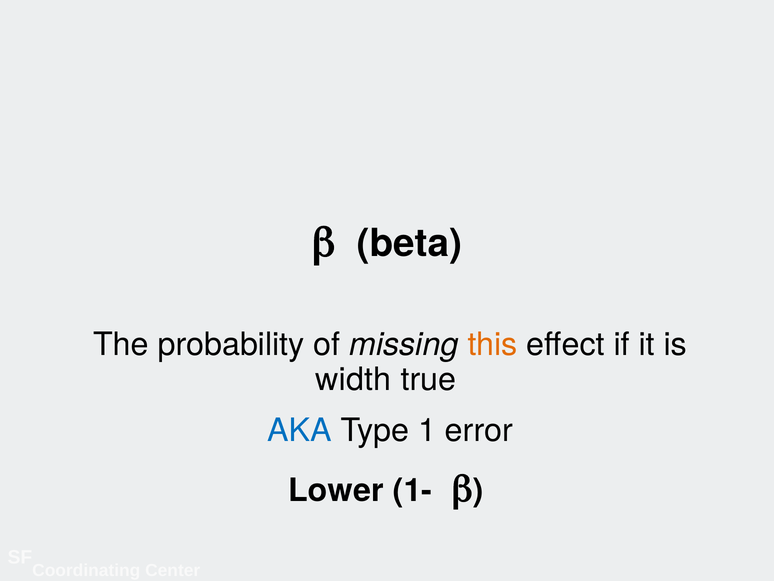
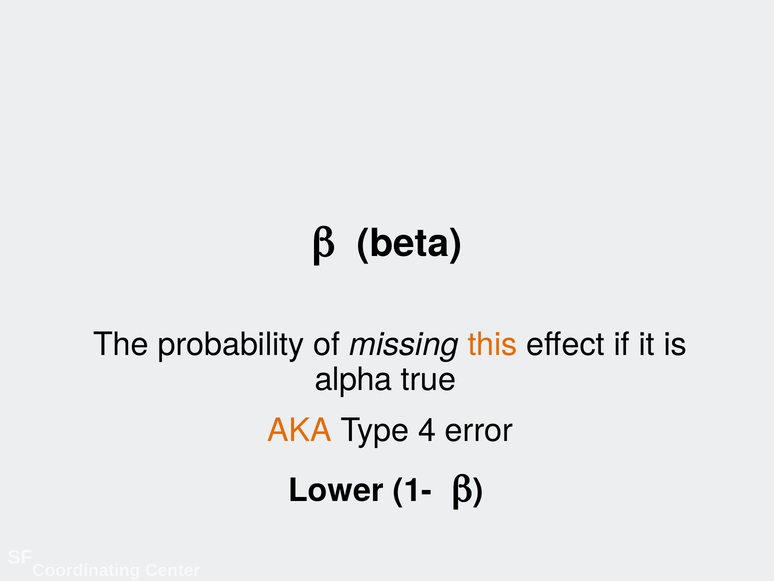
width: width -> alpha
AKA colour: blue -> orange
1: 1 -> 4
